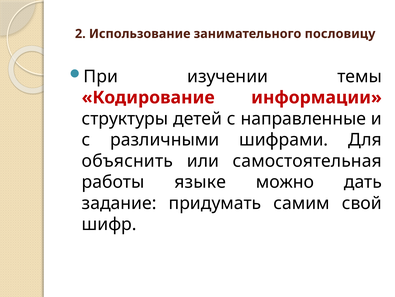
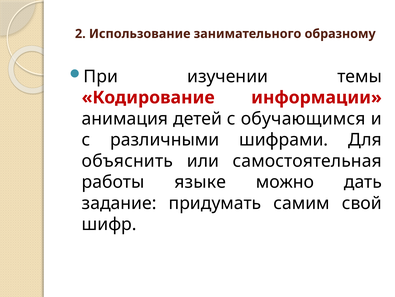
пословицу: пословицу -> образному
структуры: структуры -> анимация
направленные: направленные -> обучающимся
